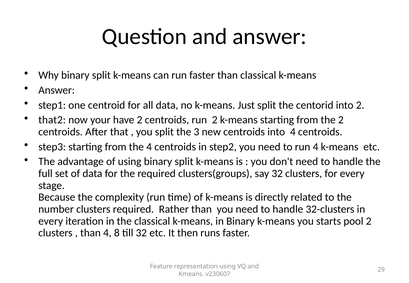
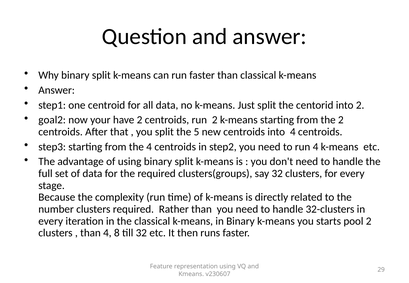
that2: that2 -> goal2
3: 3 -> 5
